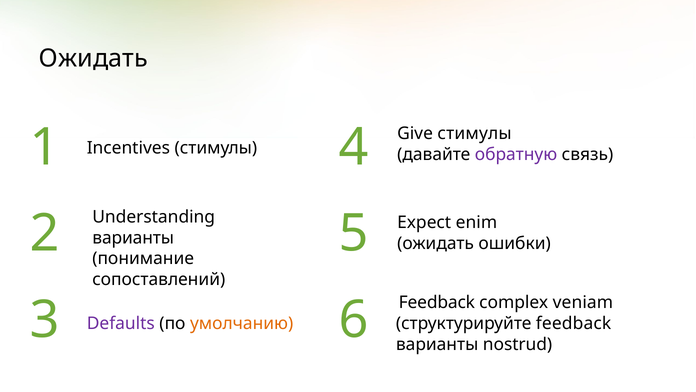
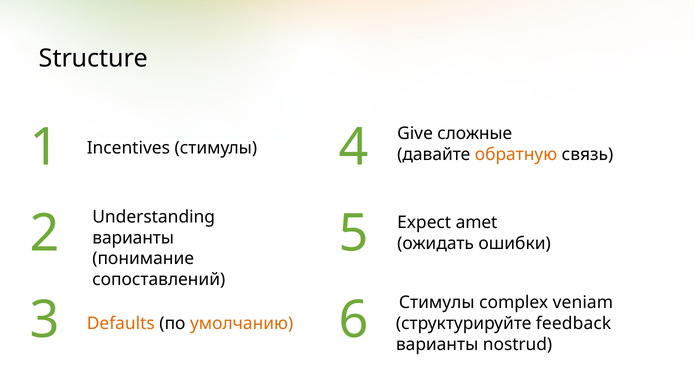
Ожидать at (93, 58): Ожидать -> Structure
Give стимулы: стимулы -> сложные
обратную colour: purple -> orange
enim: enim -> amet
Feedback at (437, 302): Feedback -> Стимулы
Defaults colour: purple -> orange
